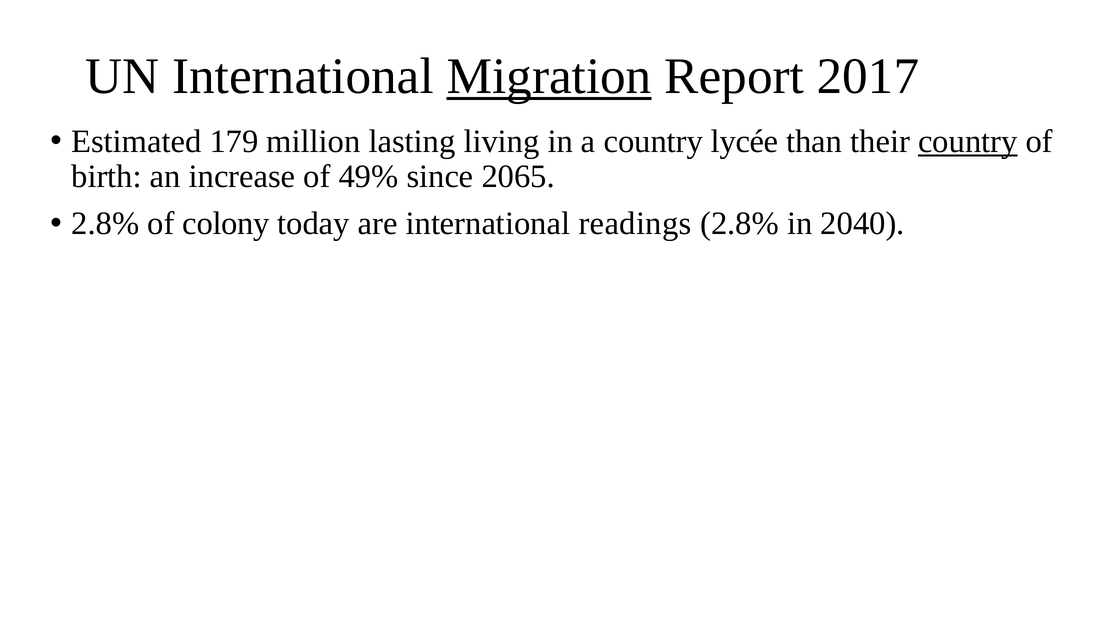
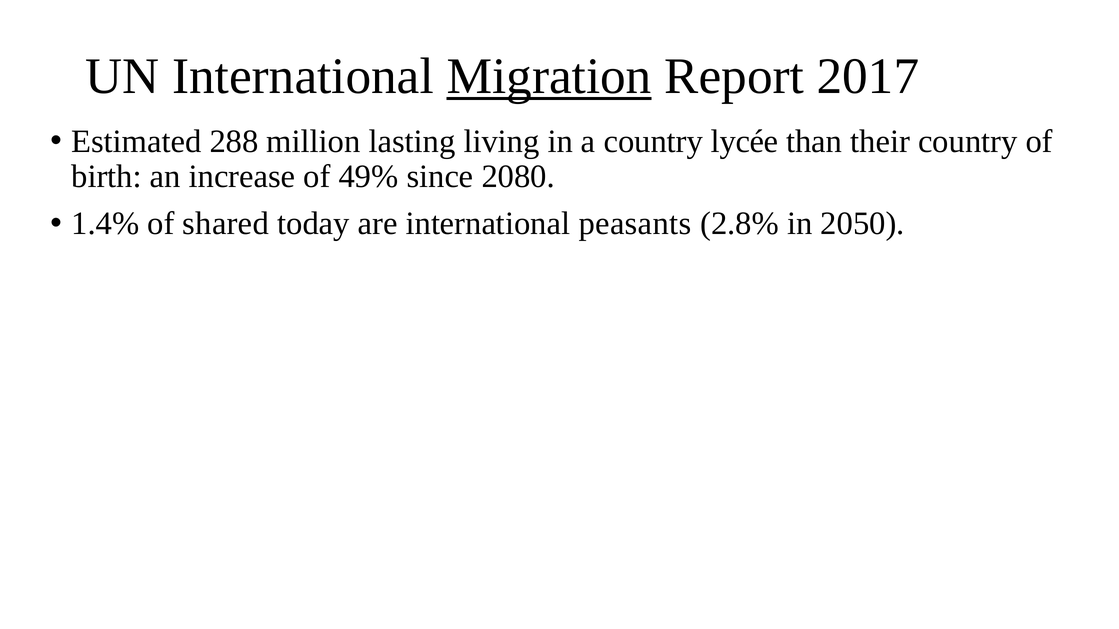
179: 179 -> 288
country at (968, 142) underline: present -> none
2065: 2065 -> 2080
2.8% at (105, 224): 2.8% -> 1.4%
colony: colony -> shared
readings: readings -> peasants
2040: 2040 -> 2050
